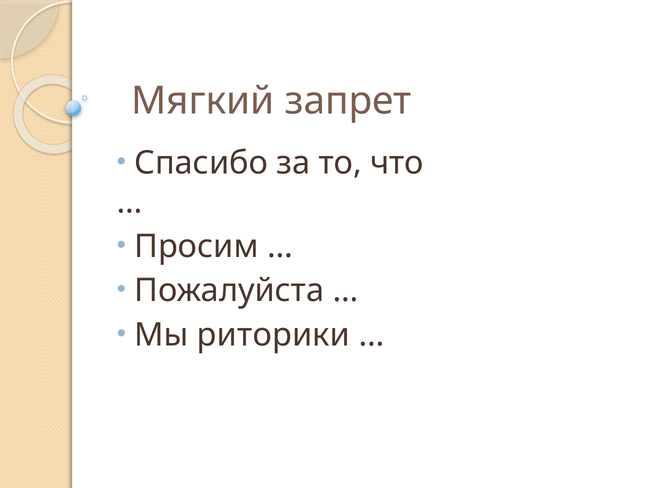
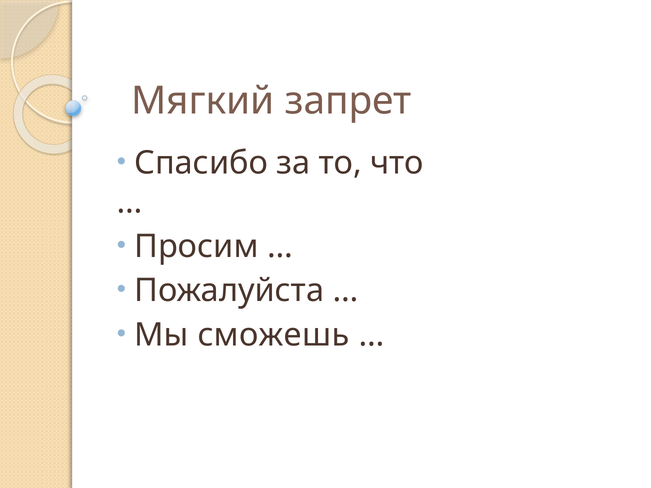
риторики: риторики -> сможешь
